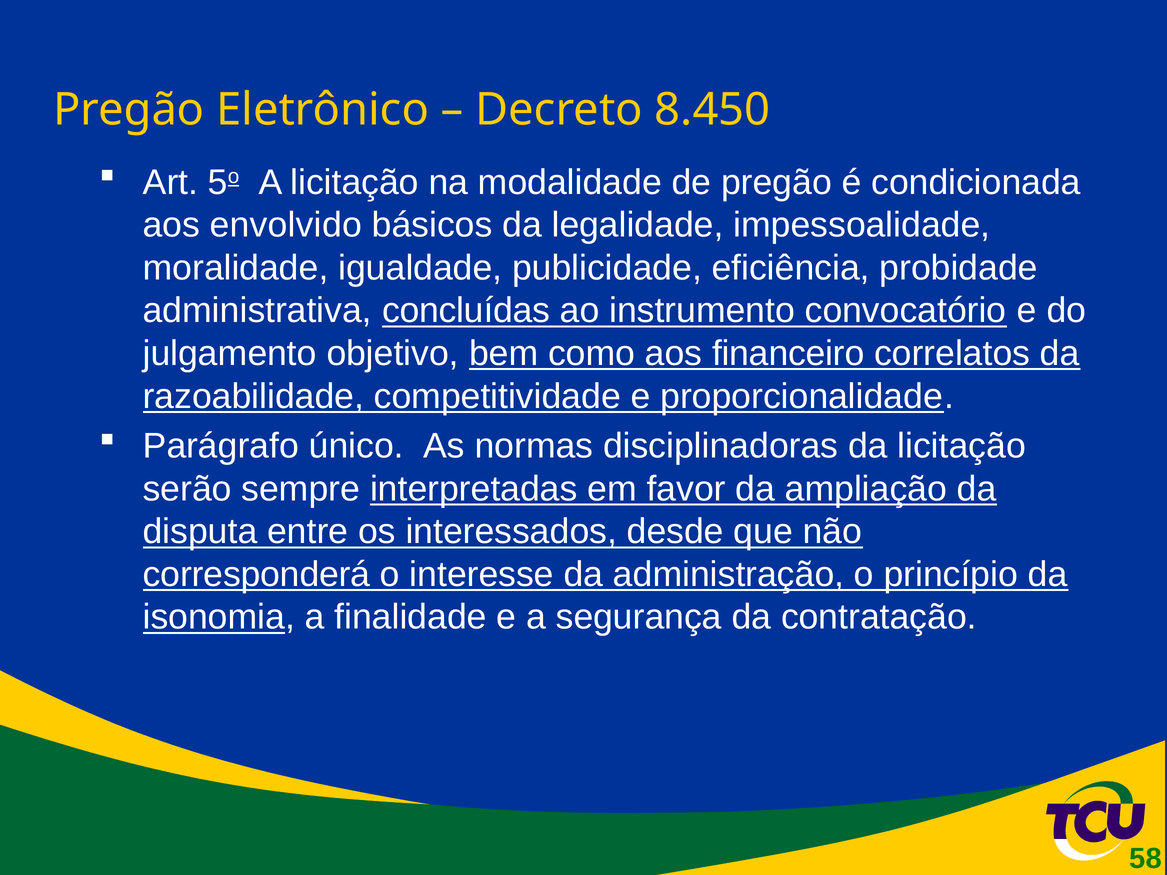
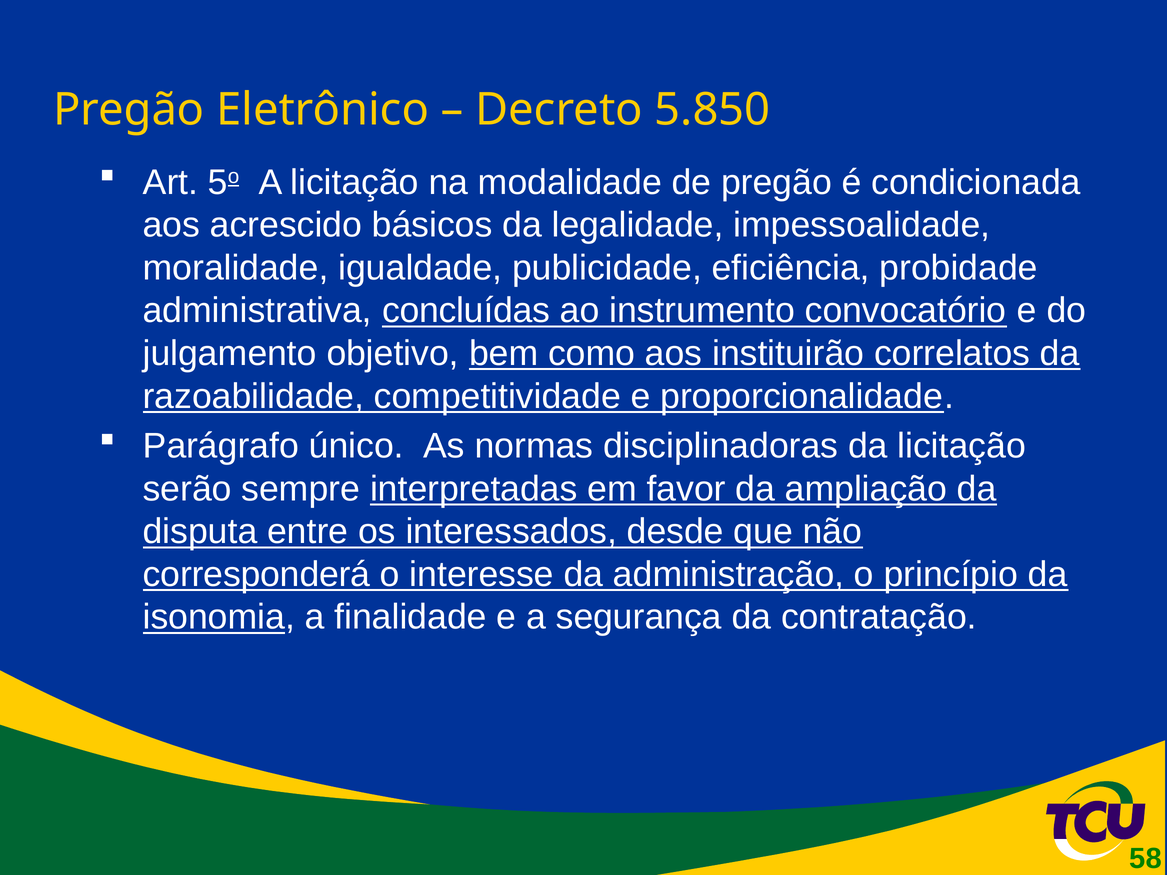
8.450: 8.450 -> 5.850
envolvido: envolvido -> acrescido
financeiro: financeiro -> instituirão
